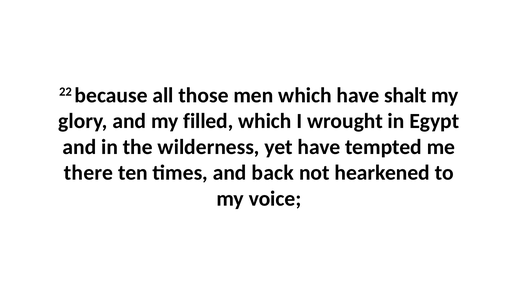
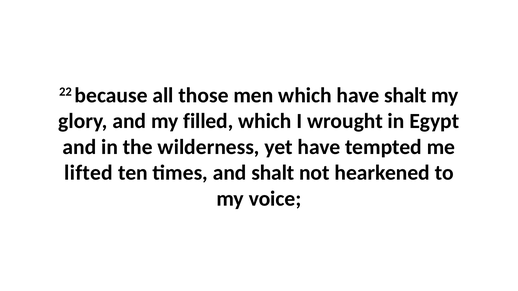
there: there -> lifted
and back: back -> shalt
